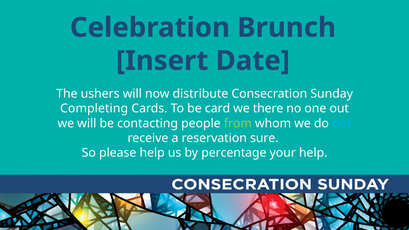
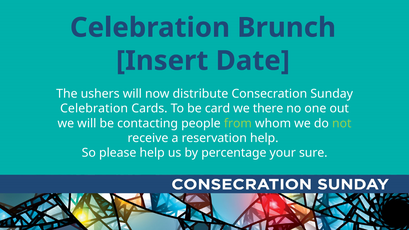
Completing at (94, 109): Completing -> Celebration
not colour: light blue -> light green
reservation sure: sure -> help
your help: help -> sure
